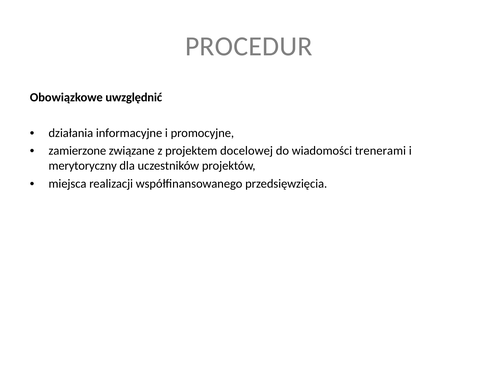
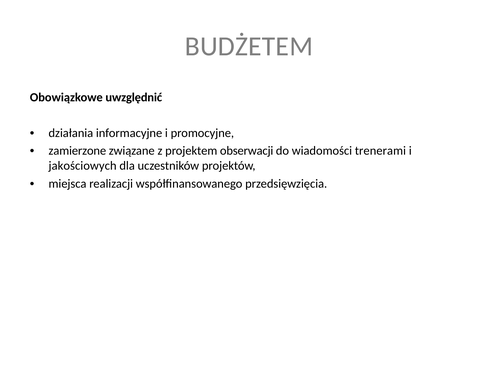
PROCEDUR: PROCEDUR -> BUDŻETEM
docelowej: docelowej -> obserwacji
merytoryczny: merytoryczny -> jakościowych
